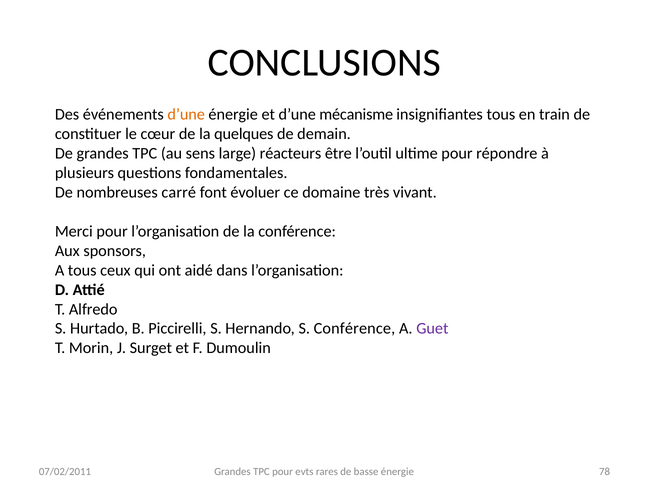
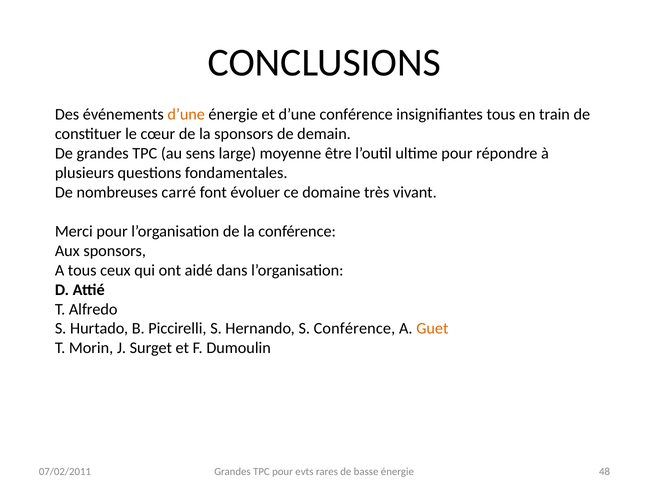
d’une mécanisme: mécanisme -> conférence
la quelques: quelques -> sponsors
réacteurs: réacteurs -> moyenne
Guet colour: purple -> orange
78: 78 -> 48
